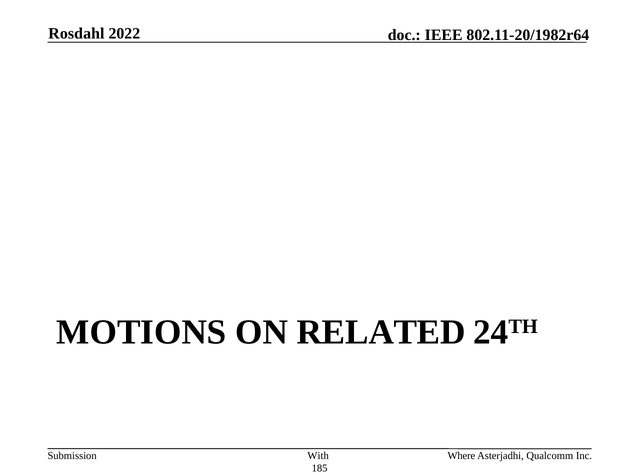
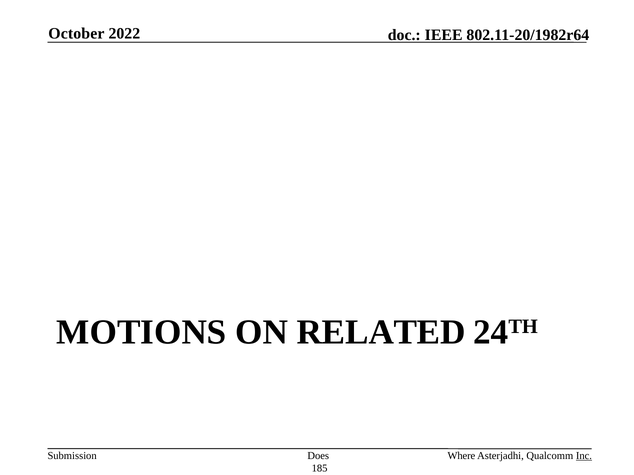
Rosdahl: Rosdahl -> October
With: With -> Does
Inc underline: none -> present
